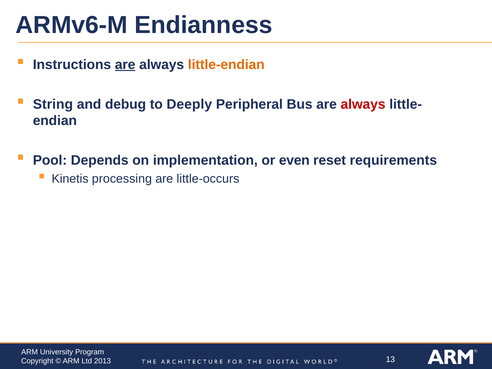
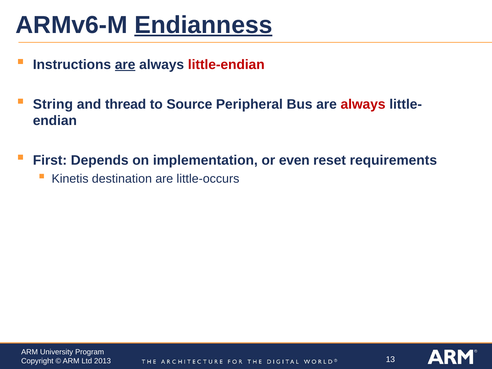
Endianness underline: none -> present
little-endian colour: orange -> red
debug: debug -> thread
Deeply: Deeply -> Source
Pool: Pool -> First
processing: processing -> destination
